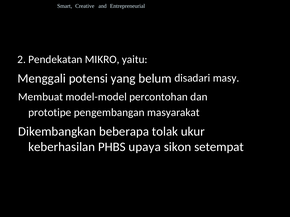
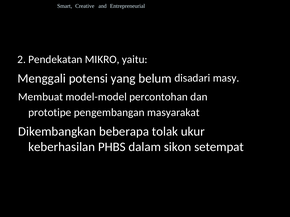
upaya: upaya -> dalam
